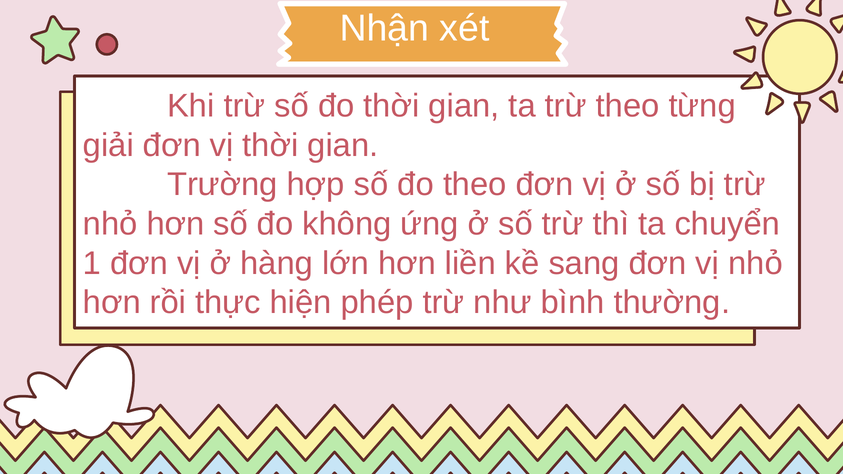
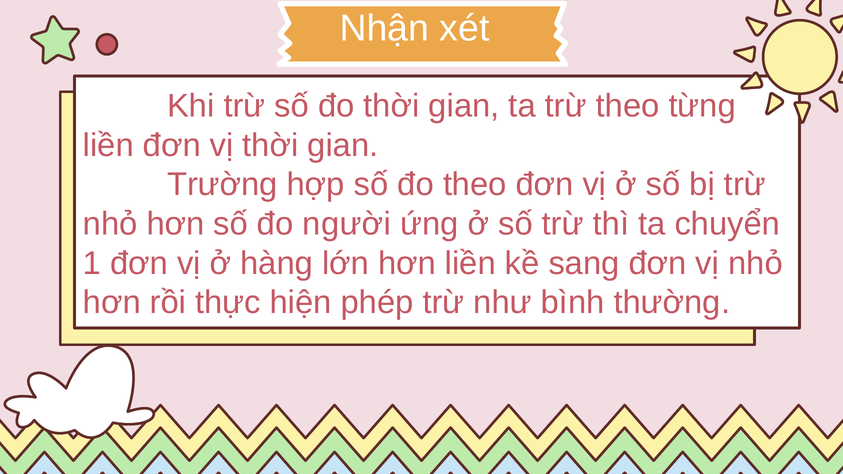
giải at (108, 145): giải -> liền
không: không -> người
